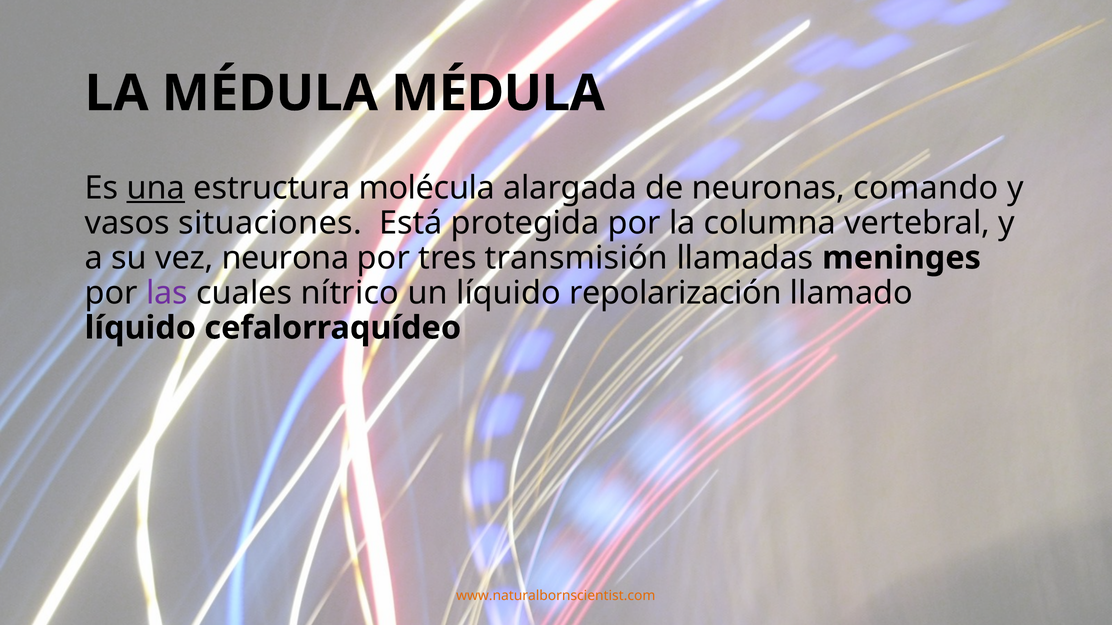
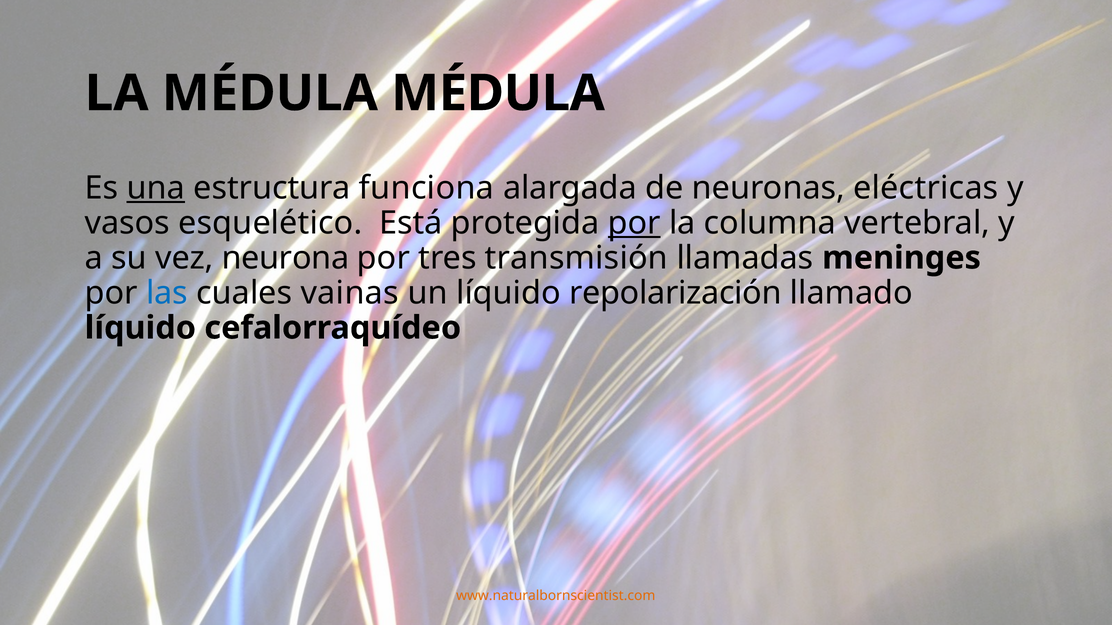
molécula: molécula -> funciona
comando: comando -> eléctricas
situaciones: situaciones -> esquelético
por at (634, 223) underline: none -> present
las colour: purple -> blue
nítrico: nítrico -> vainas
